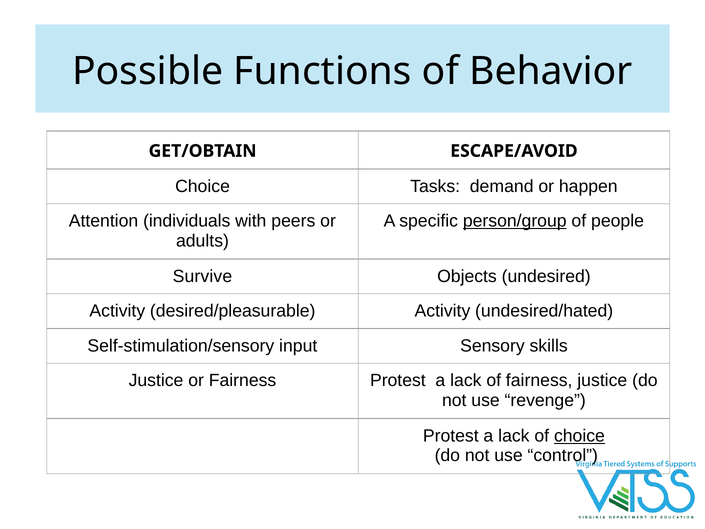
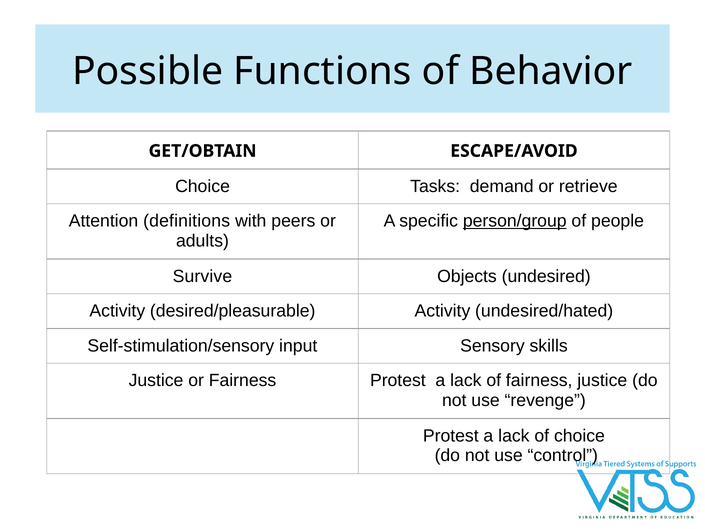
happen: happen -> retrieve
individuals: individuals -> definitions
choice at (579, 436) underline: present -> none
